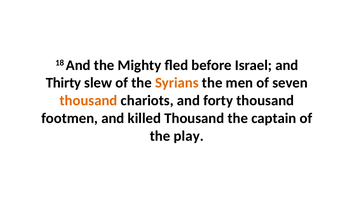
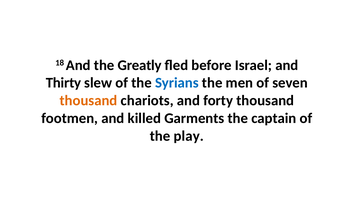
Mighty: Mighty -> Greatly
Syrians colour: orange -> blue
killed Thousand: Thousand -> Garments
